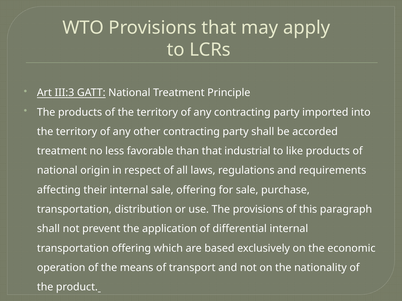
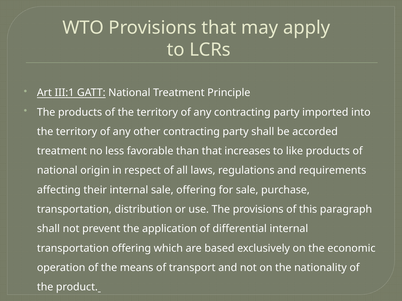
III:3: III:3 -> III:1
industrial: industrial -> increases
